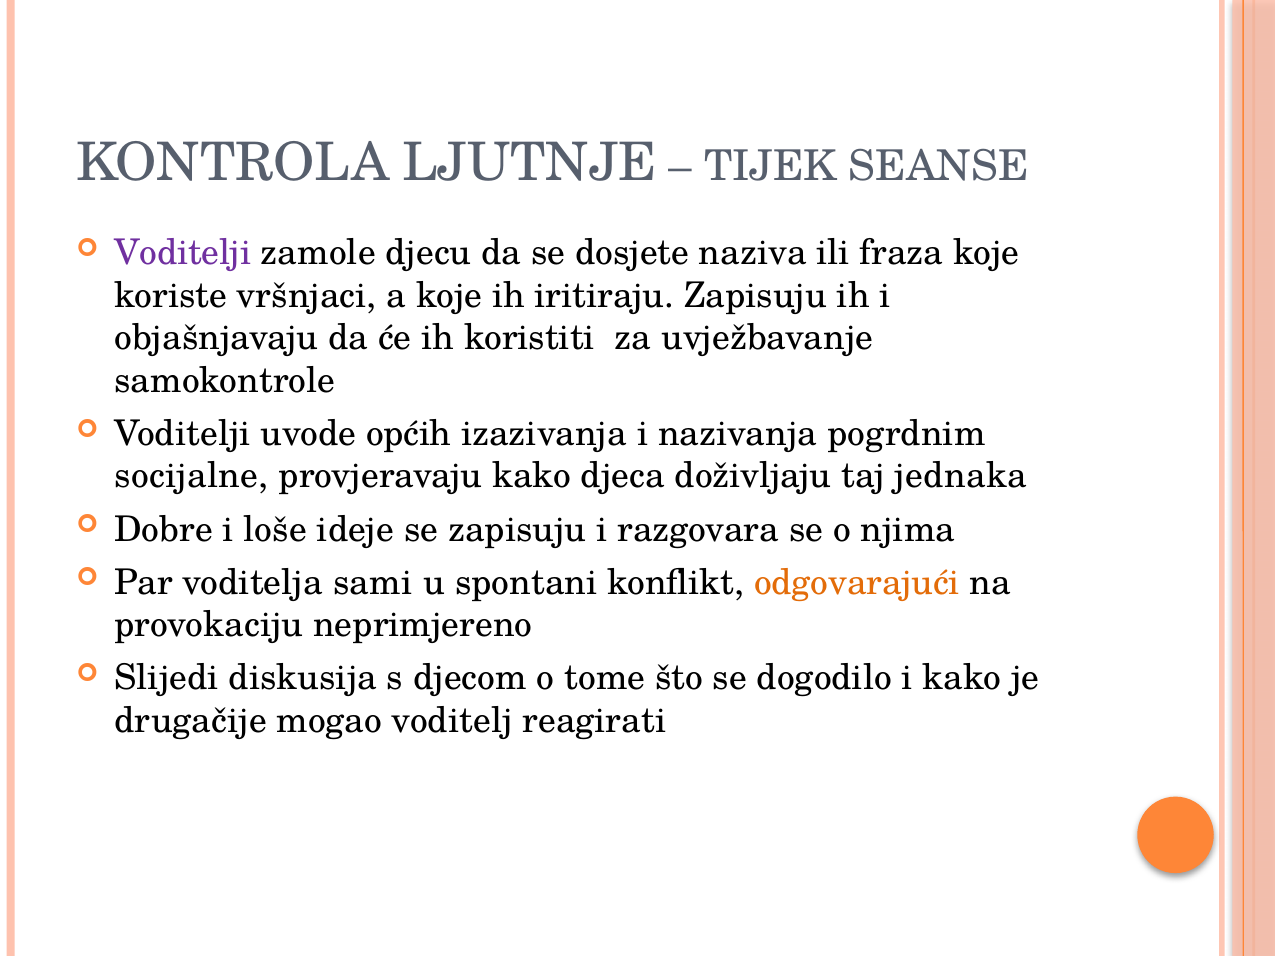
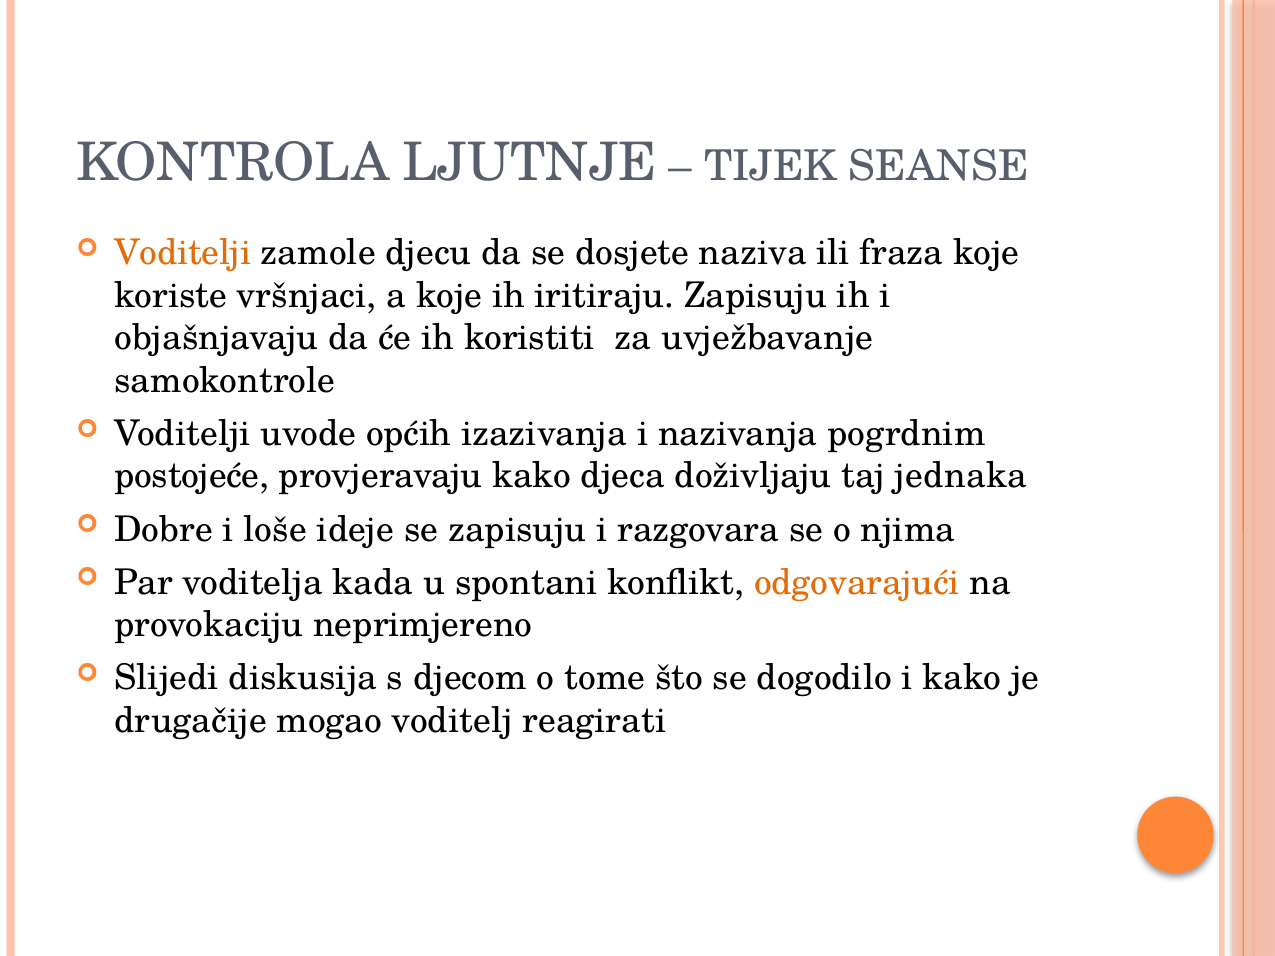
Voditelji at (183, 253) colour: purple -> orange
socijalne: socijalne -> postojeće
sami: sami -> kada
